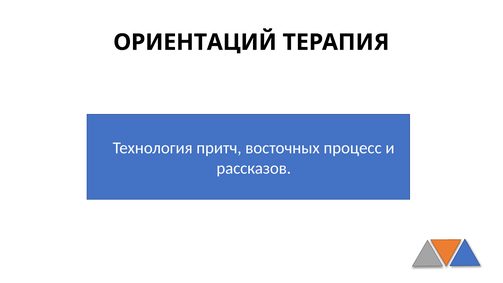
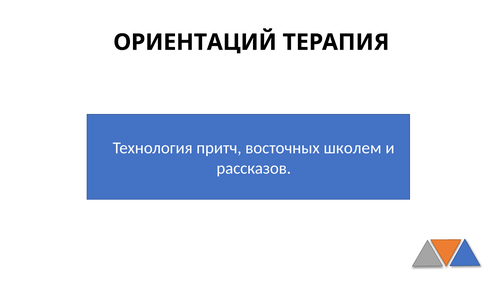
процесс: процесс -> школем
